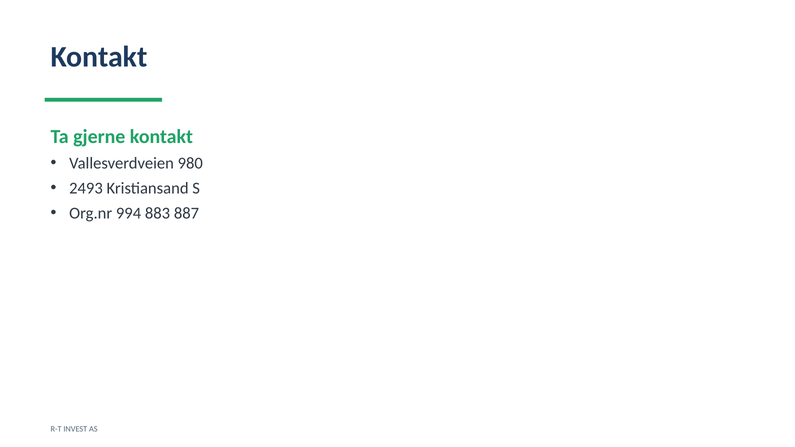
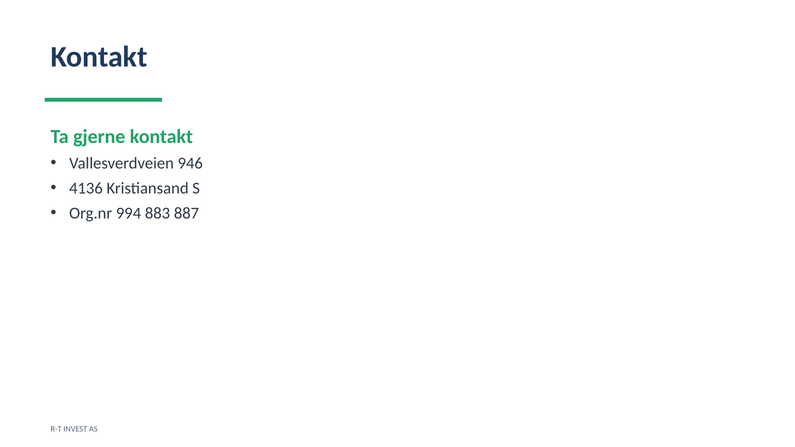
980: 980 -> 946
2493: 2493 -> 4136
